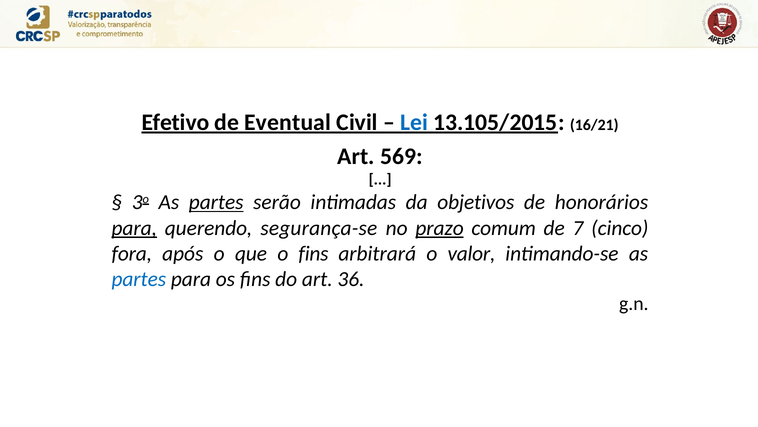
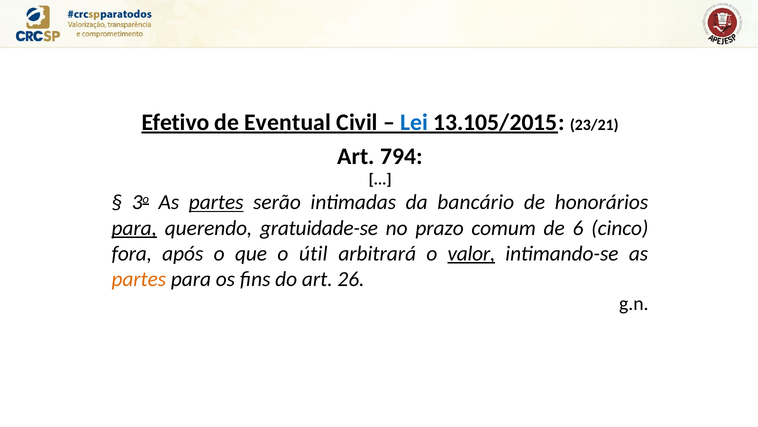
16/21: 16/21 -> 23/21
569: 569 -> 794
objetivos: objetivos -> bancário
segurança-se: segurança-se -> gratuidade-se
prazo underline: present -> none
7: 7 -> 6
o fins: fins -> útil
valor underline: none -> present
partes at (139, 279) colour: blue -> orange
36: 36 -> 26
